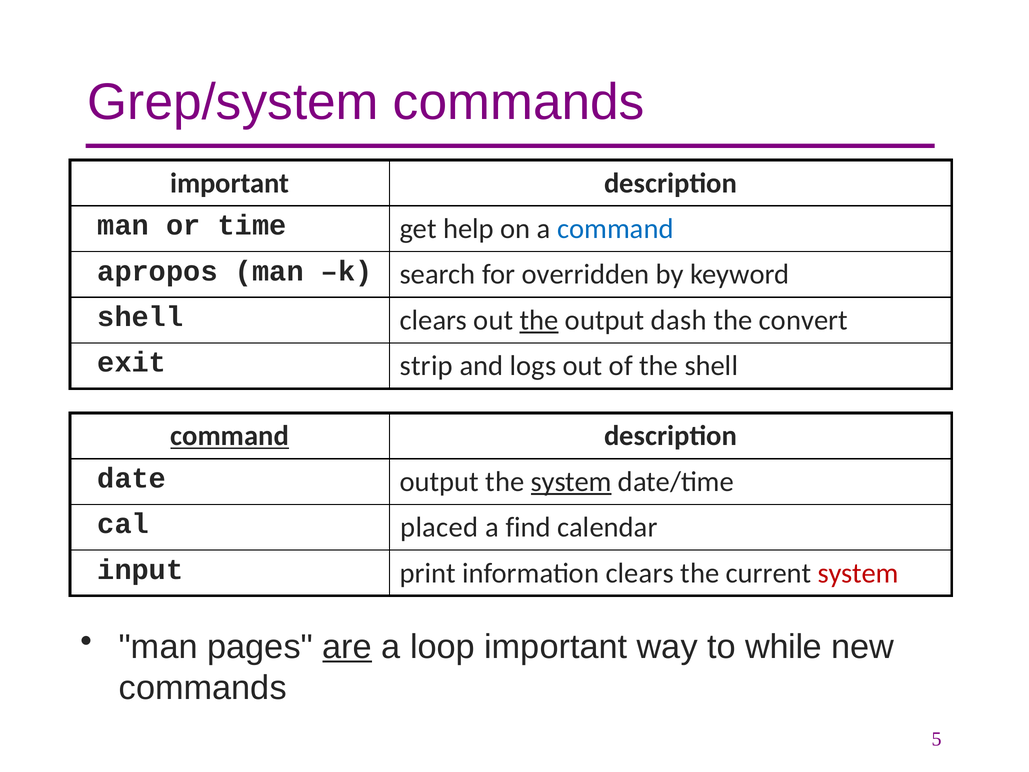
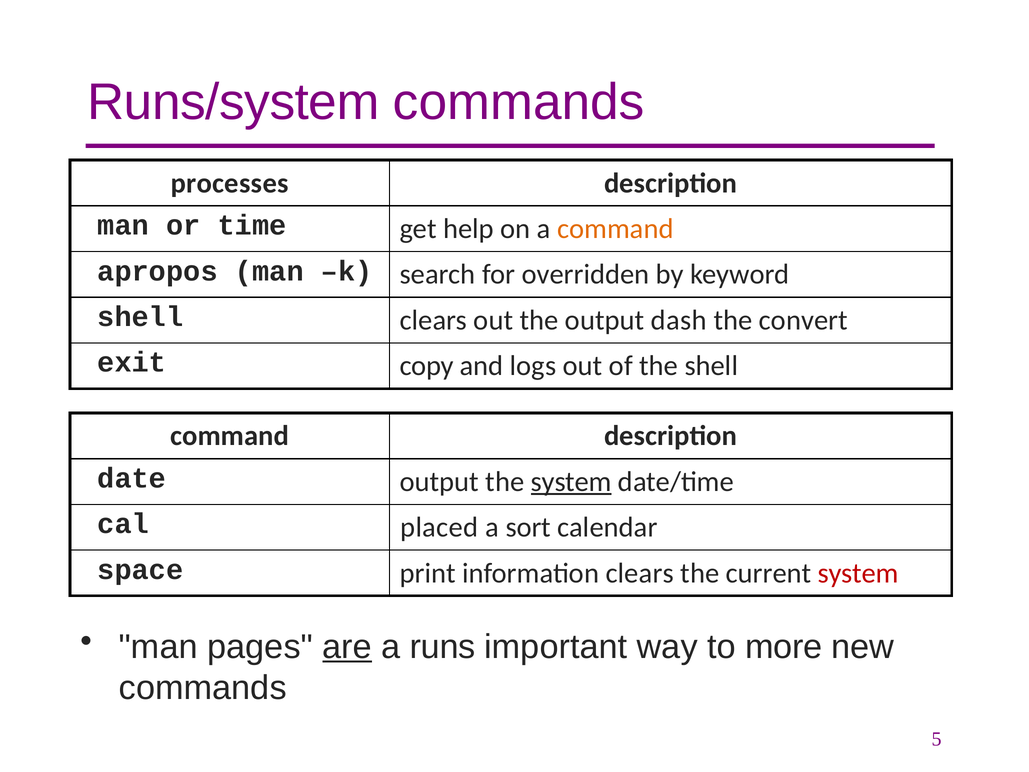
Grep/system: Grep/system -> Runs/system
important at (230, 183): important -> processes
command at (615, 229) colour: blue -> orange
the at (539, 320) underline: present -> none
strip: strip -> copy
command at (230, 436) underline: present -> none
find: find -> sort
input: input -> space
loop: loop -> runs
while: while -> more
